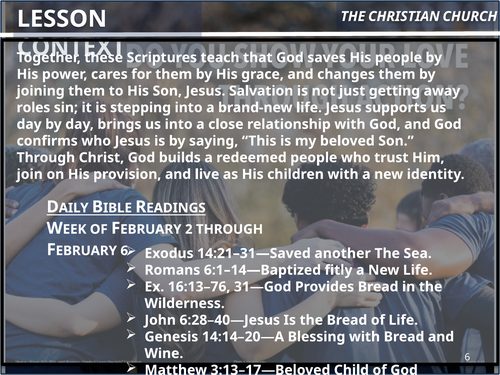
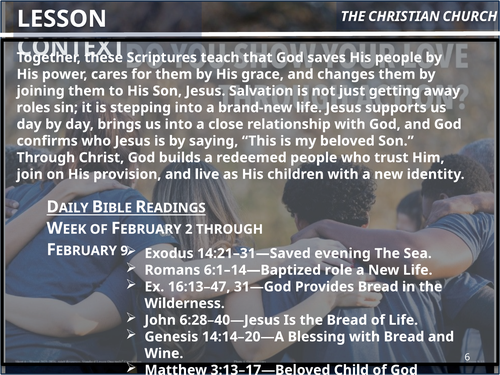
another: another -> evening
6 at (124, 251): 6 -> 9
fitly: fitly -> role
16:13–76: 16:13–76 -> 16:13–47
